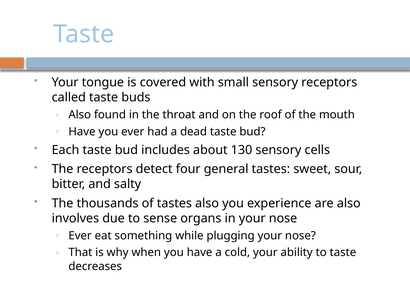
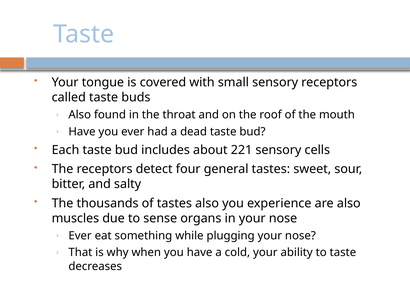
130: 130 -> 221
involves: involves -> muscles
